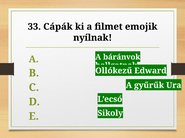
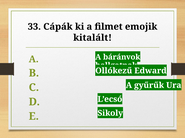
nyílnak: nyílnak -> kitalált
